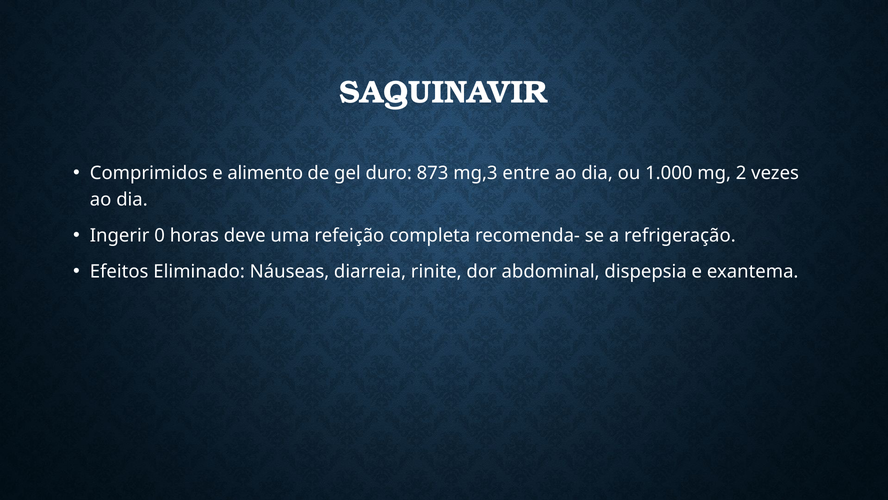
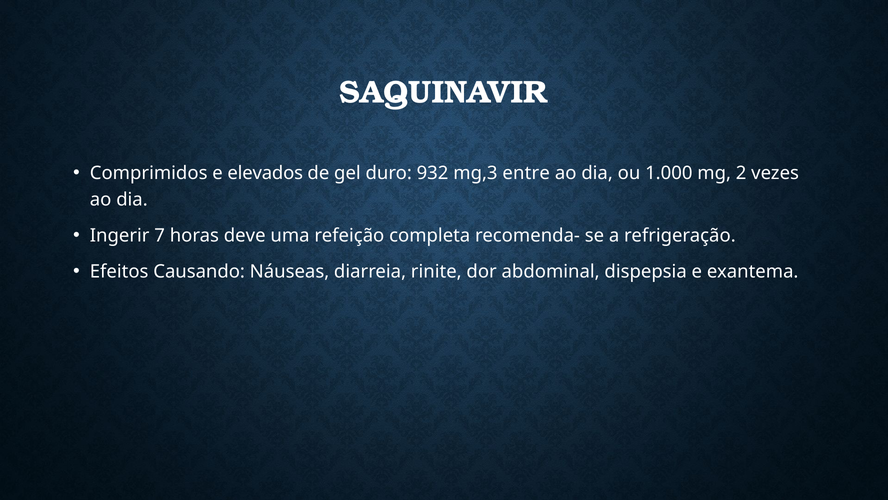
alimento: alimento -> elevados
873: 873 -> 932
0: 0 -> 7
Eliminado: Eliminado -> Causando
